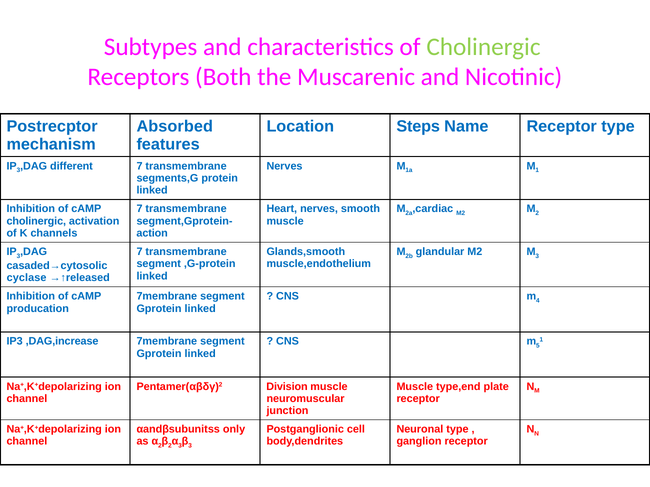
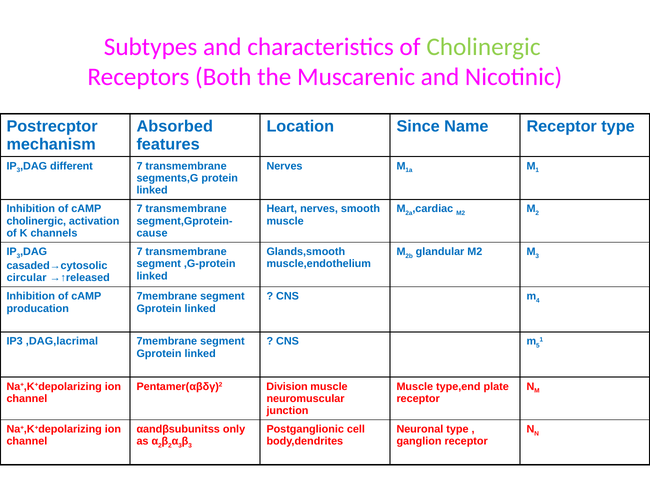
Steps: Steps -> Since
action: action -> cause
cyclase: cyclase -> circular
,DAG,increase: ,DAG,increase -> ,DAG,lacrimal
